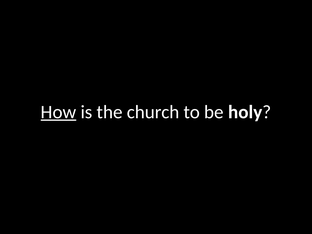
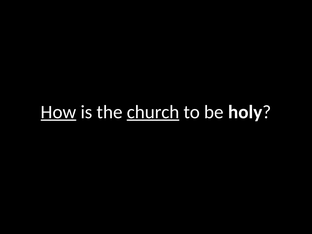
church underline: none -> present
